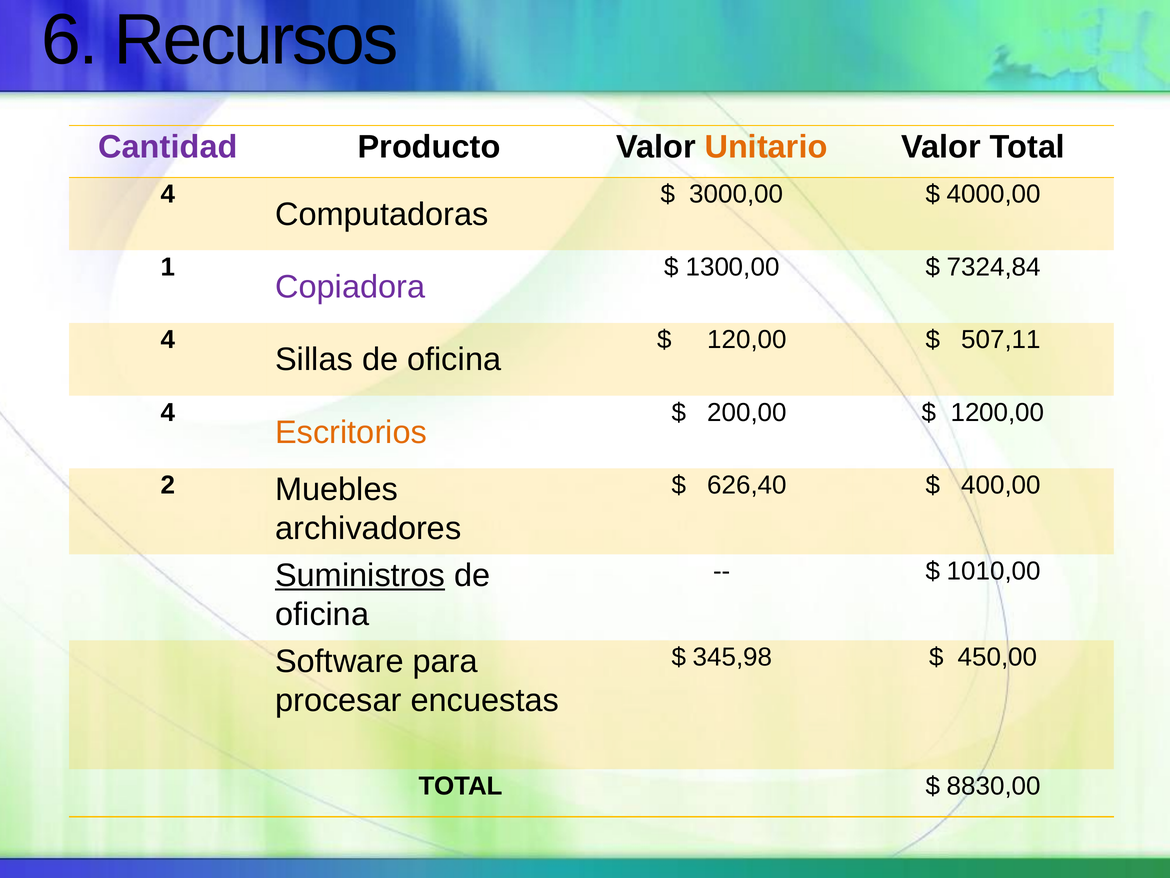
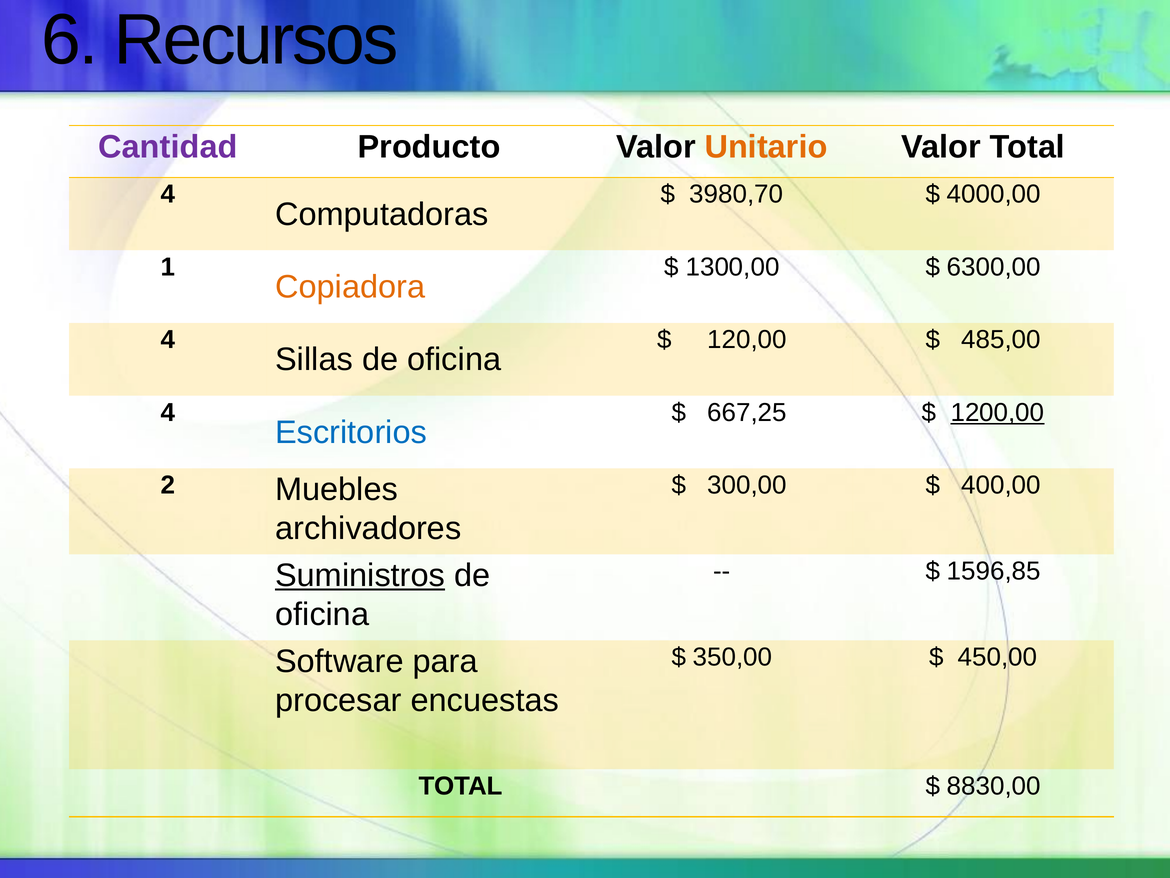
3000,00: 3000,00 -> 3980,70
7324,84: 7324,84 -> 6300,00
Copiadora colour: purple -> orange
507,11: 507,11 -> 485,00
200,00: 200,00 -> 667,25
1200,00 underline: none -> present
Escritorios colour: orange -> blue
626,40: 626,40 -> 300,00
1010,00: 1010,00 -> 1596,85
345,98: 345,98 -> 350,00
